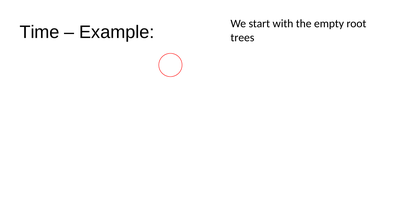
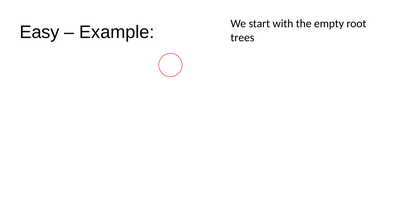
Time: Time -> Easy
